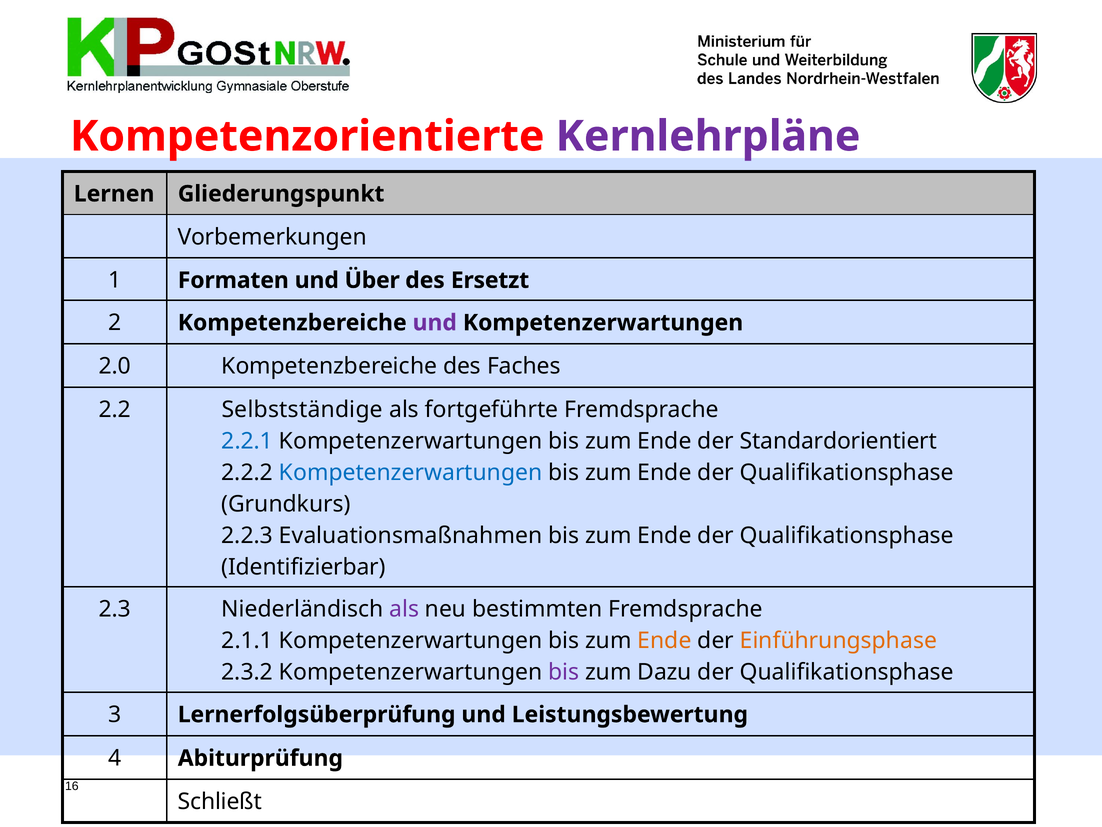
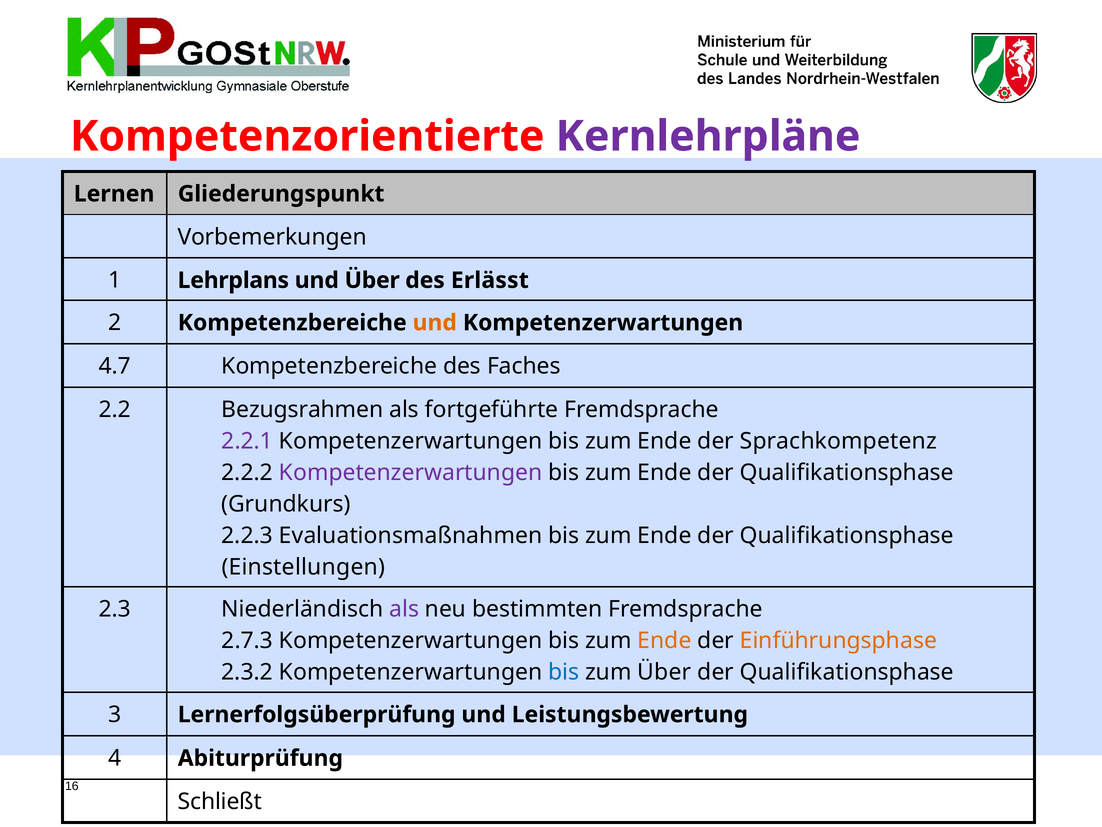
Formaten: Formaten -> Lehrplans
Ersetzt: Ersetzt -> Erlässt
und at (435, 323) colour: purple -> orange
2.0: 2.0 -> 4.7
Selbstständige: Selbstständige -> Bezugsrahmen
2.2.1 colour: blue -> purple
Standardorientiert: Standardorientiert -> Sprachkompetenz
Kompetenzerwartungen at (411, 472) colour: blue -> purple
Identifizierbar: Identifizierbar -> Einstellungen
2.1.1: 2.1.1 -> 2.7.3
bis at (564, 672) colour: purple -> blue
zum Dazu: Dazu -> Über
